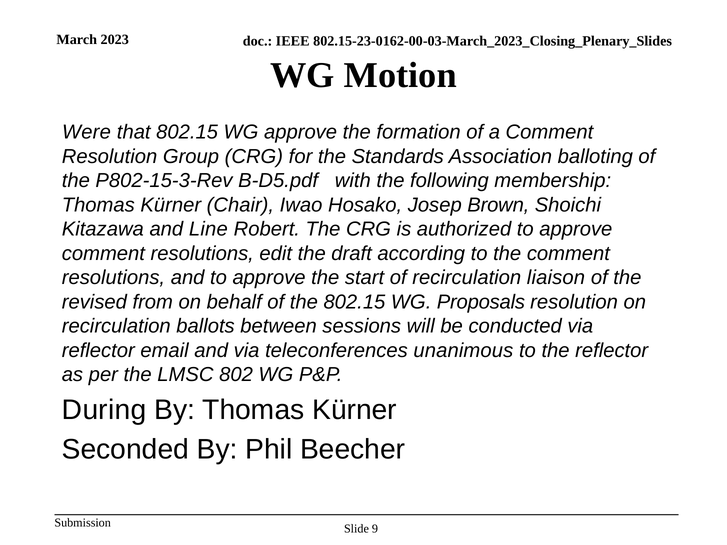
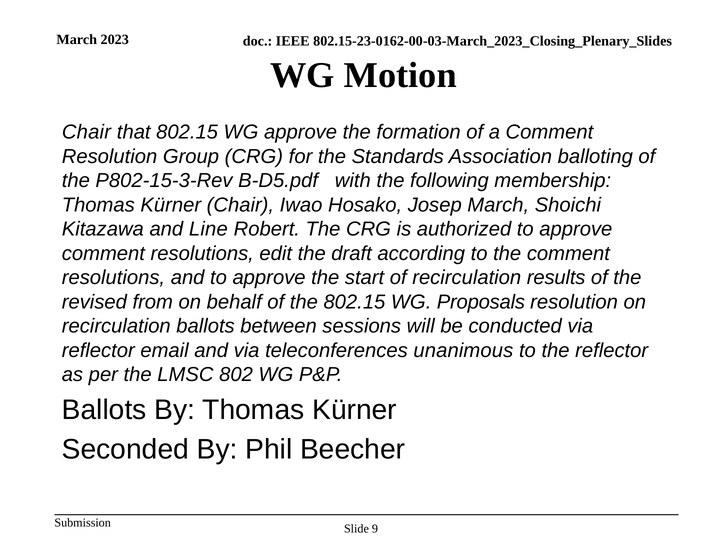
Were at (86, 132): Were -> Chair
Josep Brown: Brown -> March
liaison: liaison -> results
During at (104, 410): During -> Ballots
